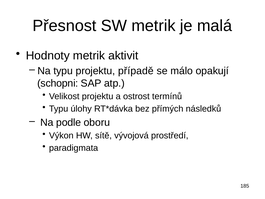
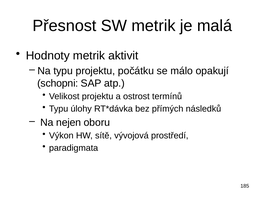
případě: případě -> počátku
podle: podle -> nejen
